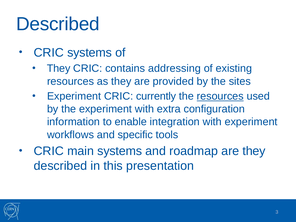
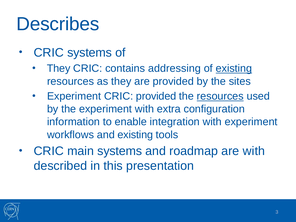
Described at (58, 24): Described -> Describes
existing at (234, 68) underline: none -> present
CRIC currently: currently -> provided
and specific: specific -> existing
are they: they -> with
